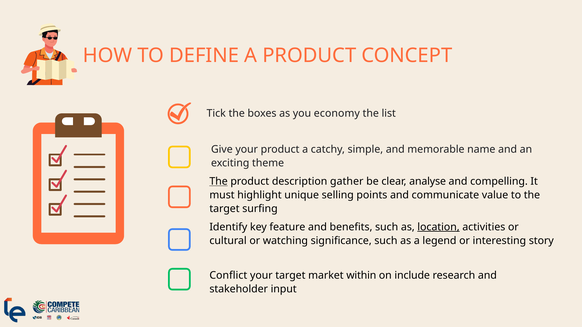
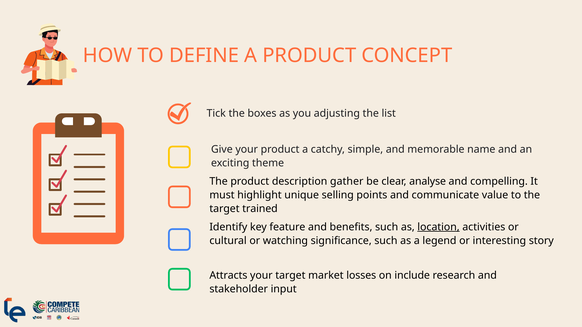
economy: economy -> adjusting
The at (219, 182) underline: present -> none
surfing: surfing -> trained
Conflict: Conflict -> Attracts
within: within -> losses
